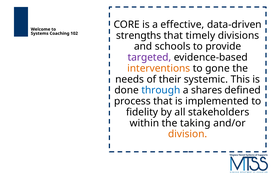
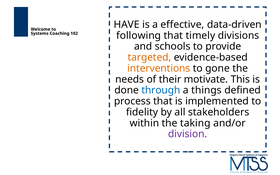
CORE: CORE -> HAVE
strengths: strengths -> following
targeted colour: purple -> orange
systemic: systemic -> motivate
shares: shares -> things
division colour: orange -> purple
